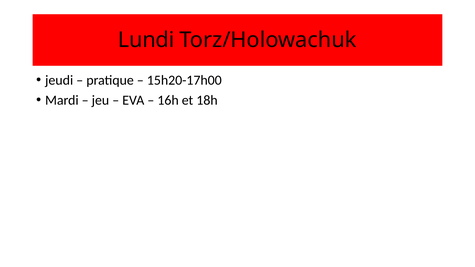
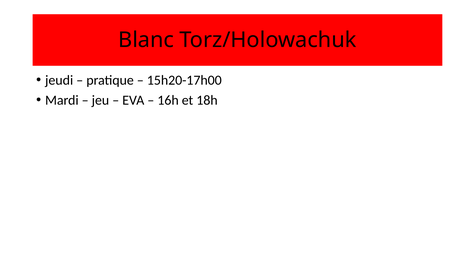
Lundi: Lundi -> Blanc
